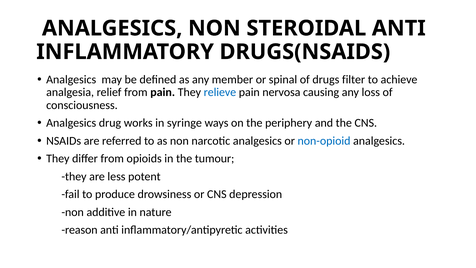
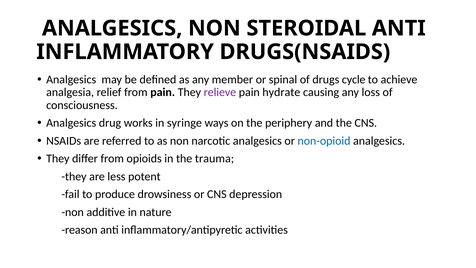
filter: filter -> cycle
relieve colour: blue -> purple
nervosa: nervosa -> hydrate
tumour: tumour -> trauma
